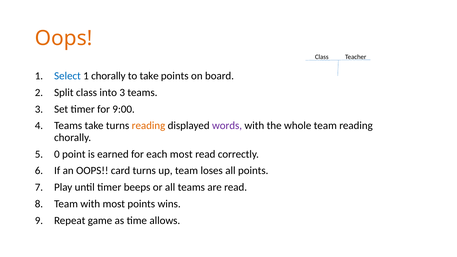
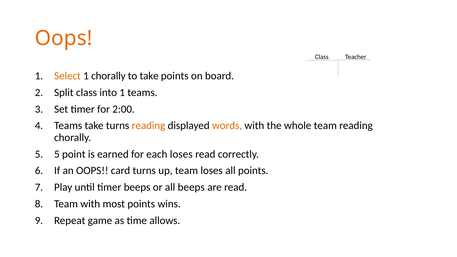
Select colour: blue -> orange
into 3: 3 -> 1
9:00: 9:00 -> 2:00
words colour: purple -> orange
0 at (57, 154): 0 -> 5
each most: most -> loses
all teams: teams -> beeps
